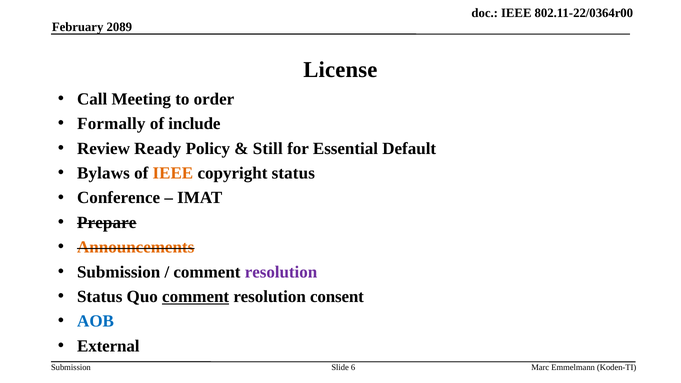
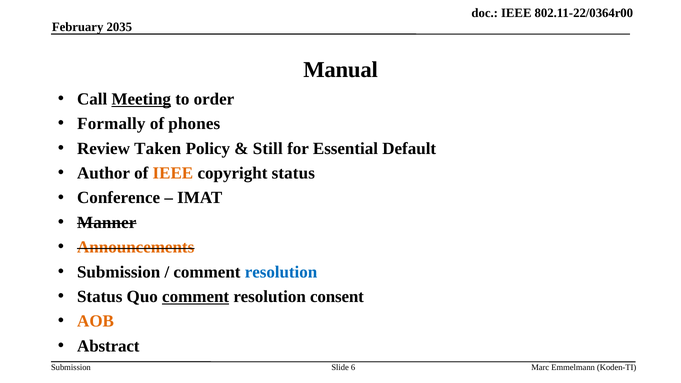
2089: 2089 -> 2035
License: License -> Manual
Meeting underline: none -> present
include: include -> phones
Ready: Ready -> Taken
Bylaws: Bylaws -> Author
Prepare: Prepare -> Manner
resolution at (281, 272) colour: purple -> blue
AOB colour: blue -> orange
External: External -> Abstract
